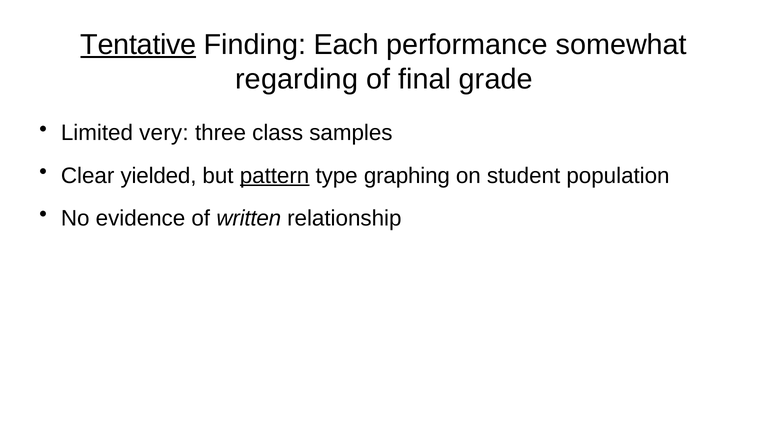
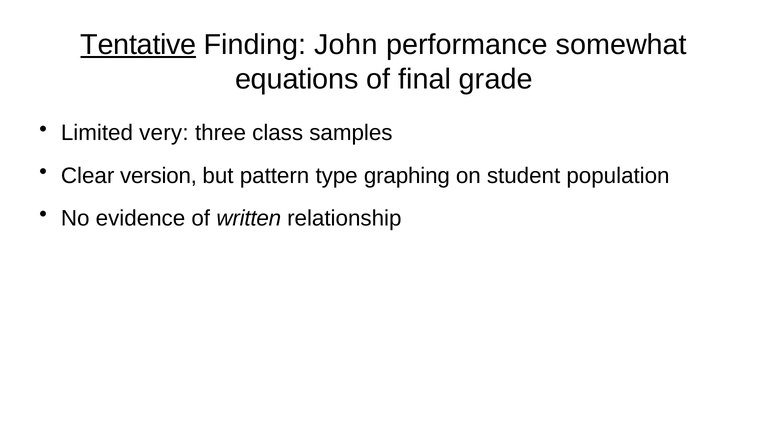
Each: Each -> John
regarding: regarding -> equations
yielded: yielded -> version
pattern underline: present -> none
